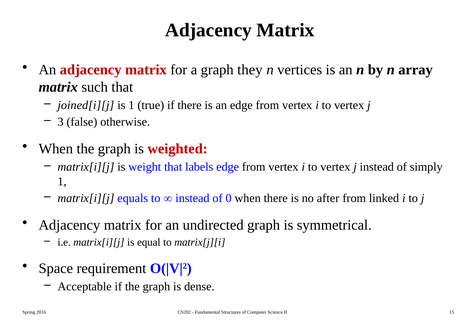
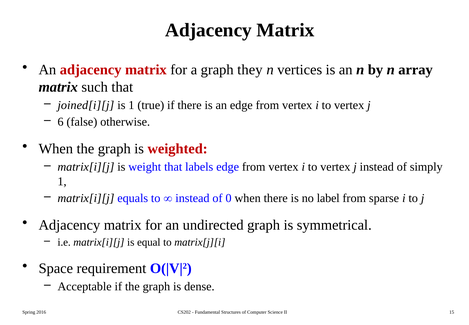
3: 3 -> 6
after: after -> label
linked: linked -> sparse
